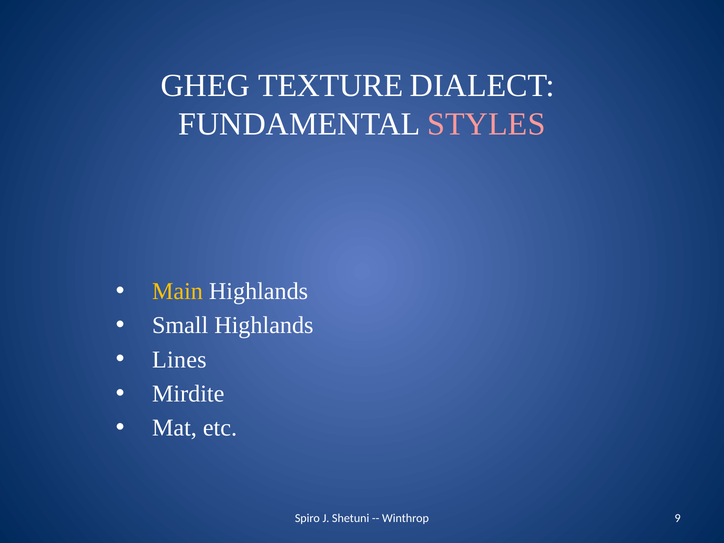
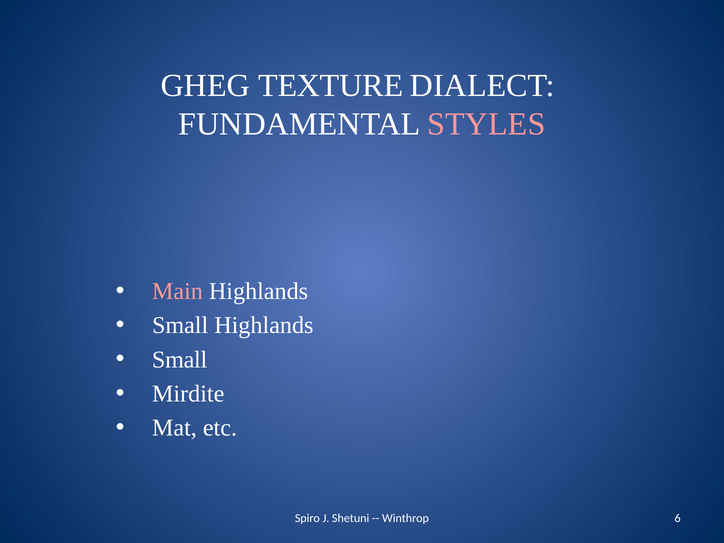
Main colour: yellow -> pink
Lines at (179, 360): Lines -> Small
9: 9 -> 6
